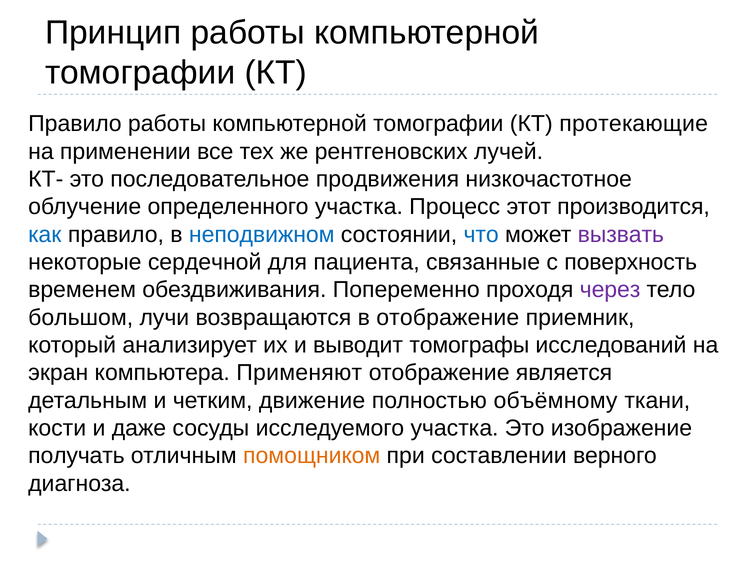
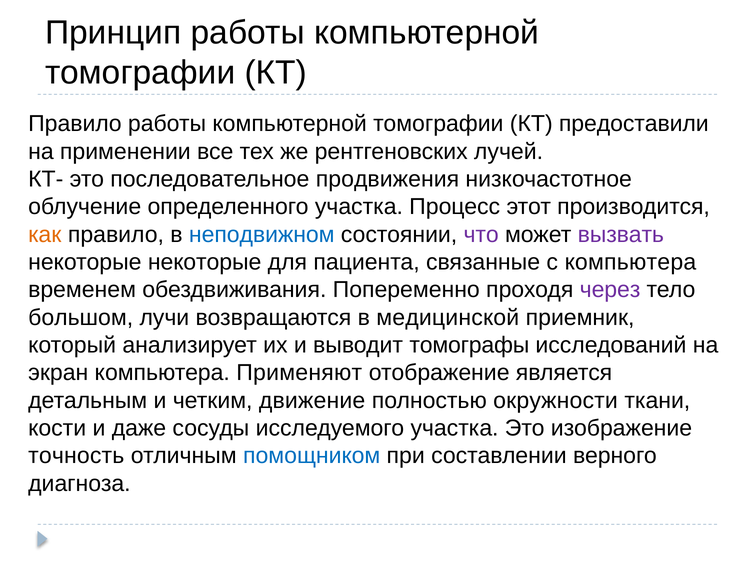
протекающие: протекающие -> предоставили
как colour: blue -> orange
что colour: blue -> purple
некоторые сердечной: сердечной -> некоторые
с поверхность: поверхность -> компьютера
в отображение: отображение -> медицинской
объёмному: объёмному -> окружности
получать: получать -> точность
помощником colour: orange -> blue
